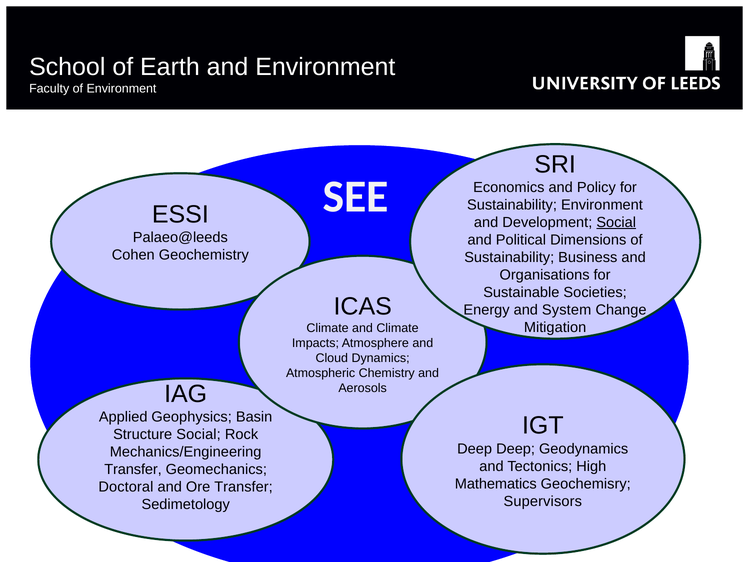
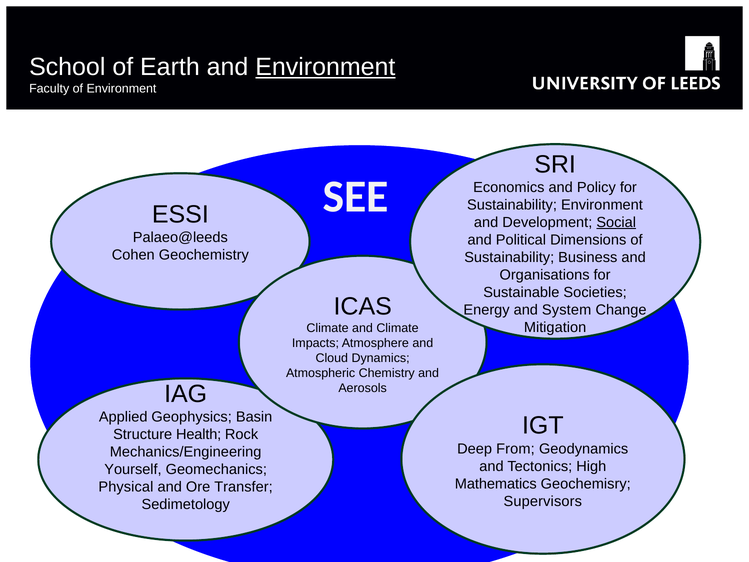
Environment at (325, 67) underline: none -> present
Social at (199, 434): Social -> Health
Deep Deep: Deep -> From
Transfer at (133, 469): Transfer -> Yourself
Doctoral: Doctoral -> Physical
